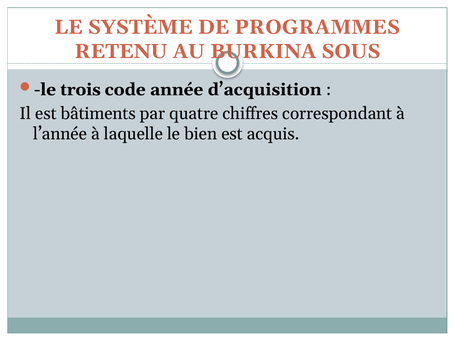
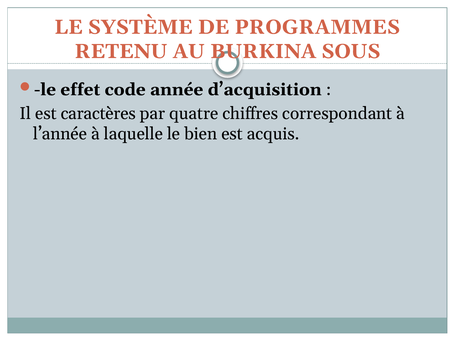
trois: trois -> effet
bâtiments: bâtiments -> caractères
